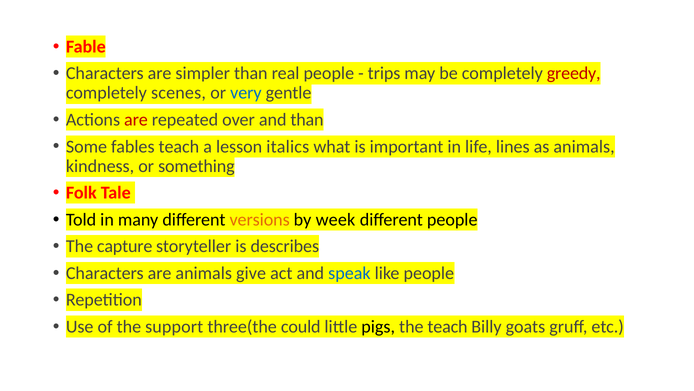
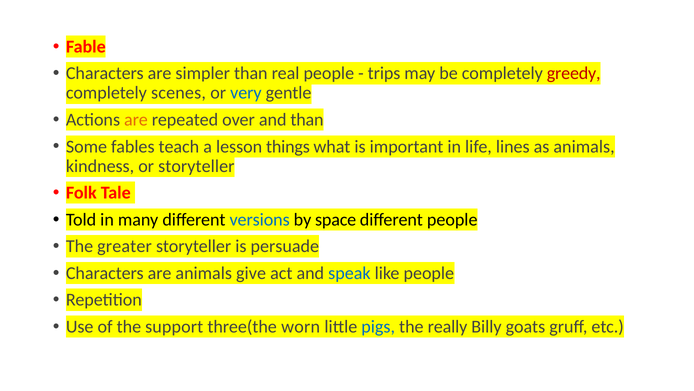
are at (136, 120) colour: red -> orange
italics: italics -> things
or something: something -> storyteller
versions colour: orange -> blue
week: week -> space
capture: capture -> greater
describes: describes -> persuade
could: could -> worn
pigs colour: black -> blue
the teach: teach -> really
